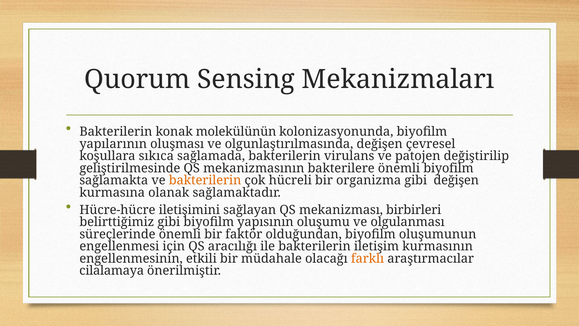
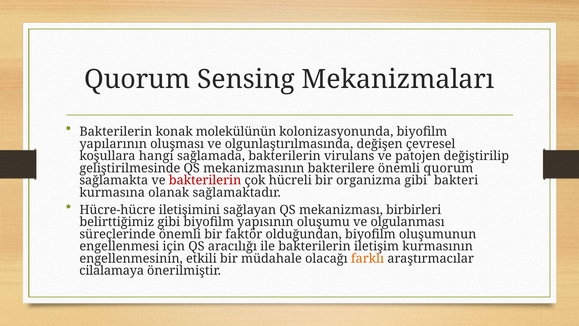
sıkıca: sıkıca -> hangi
önemli biyofilm: biyofilm -> quorum
bakterilerin at (205, 180) colour: orange -> red
gibi değişen: değişen -> bakteri
